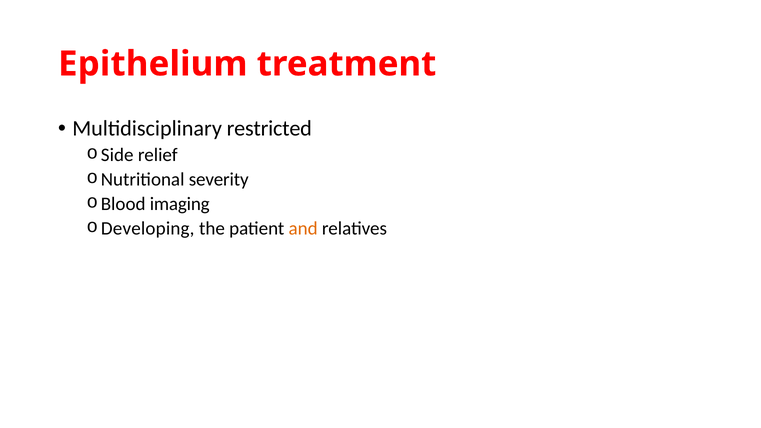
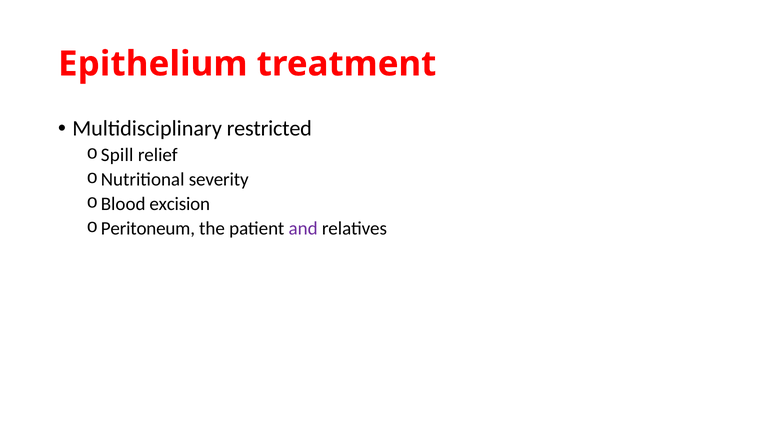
Side: Side -> Spill
imaging: imaging -> excision
Developing: Developing -> Peritoneum
and colour: orange -> purple
